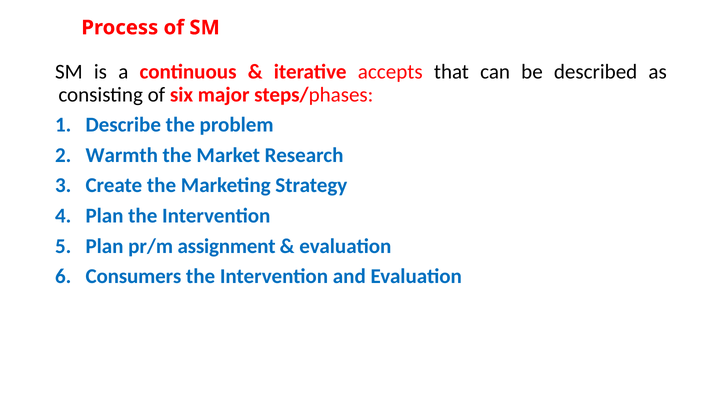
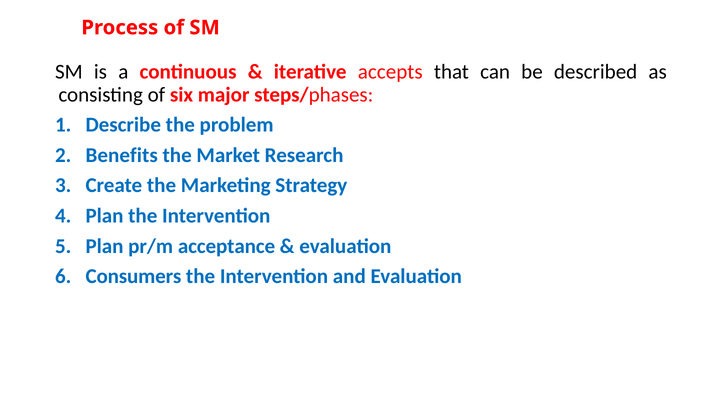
Warmth: Warmth -> Benefits
assignment: assignment -> acceptance
